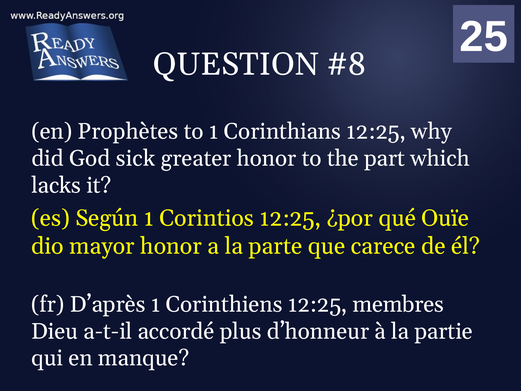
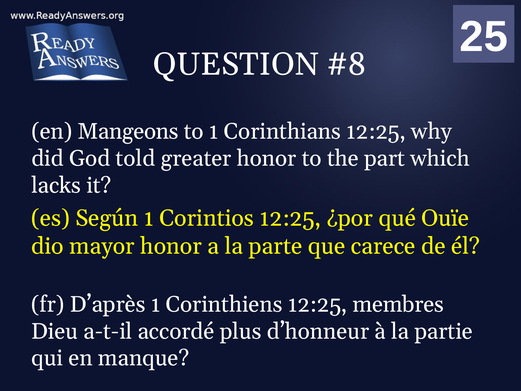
Prophètes: Prophètes -> Mangeons
sick: sick -> told
